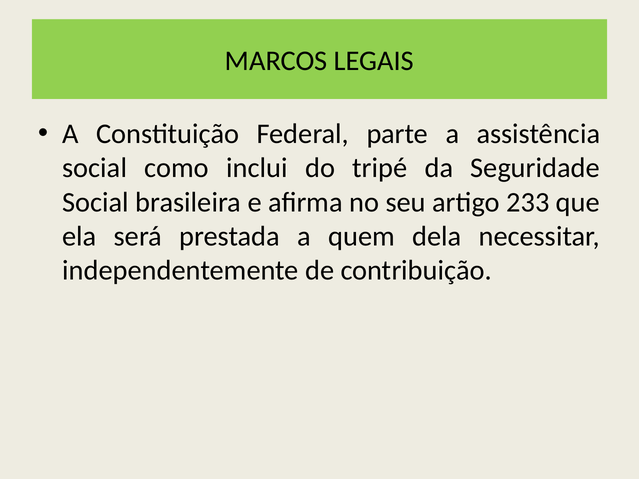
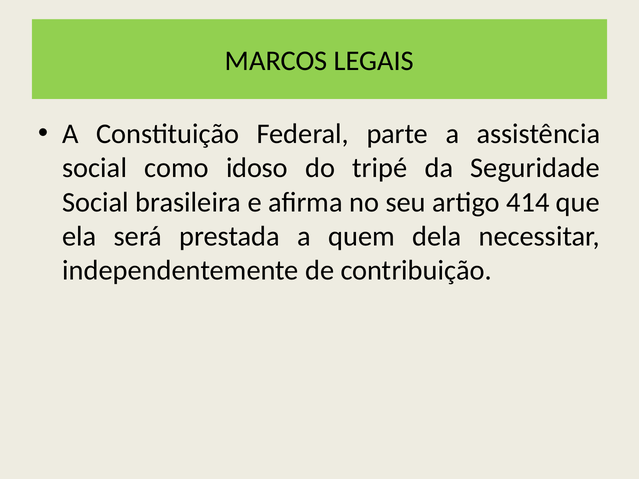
inclui: inclui -> idoso
233: 233 -> 414
